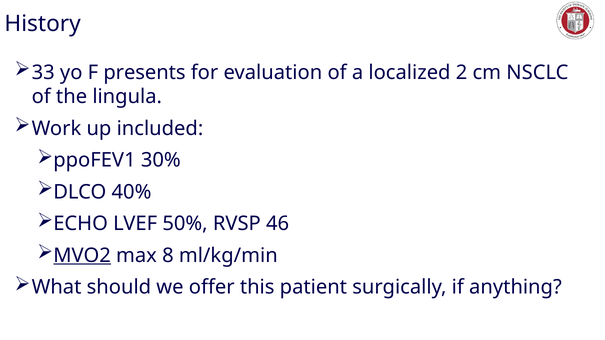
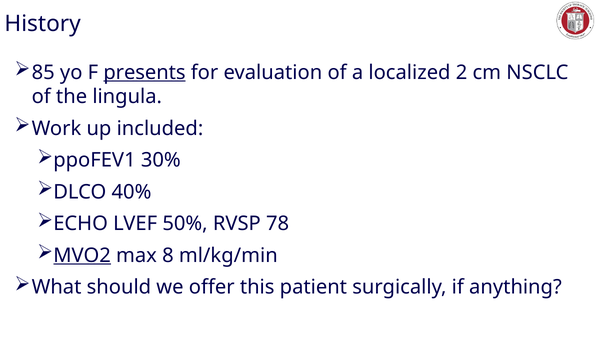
33: 33 -> 85
presents underline: none -> present
46: 46 -> 78
